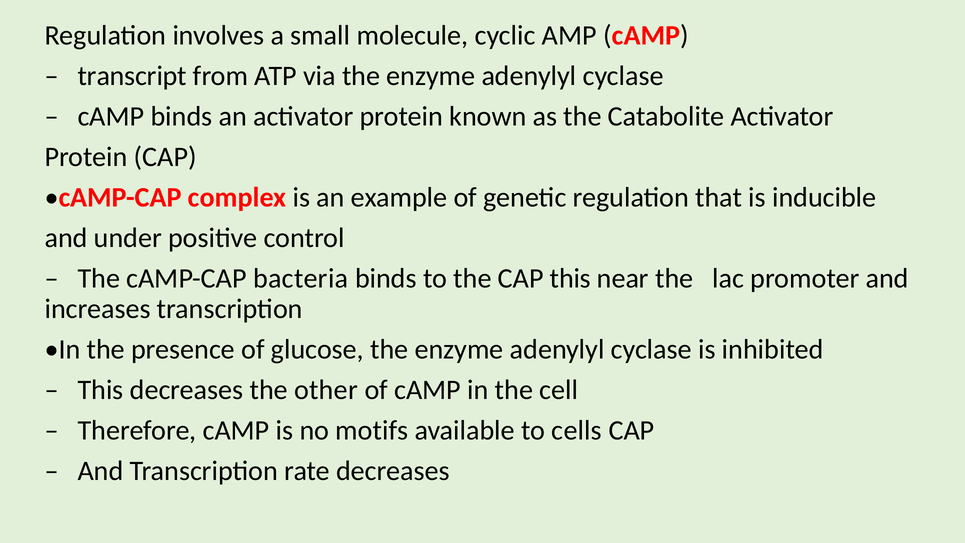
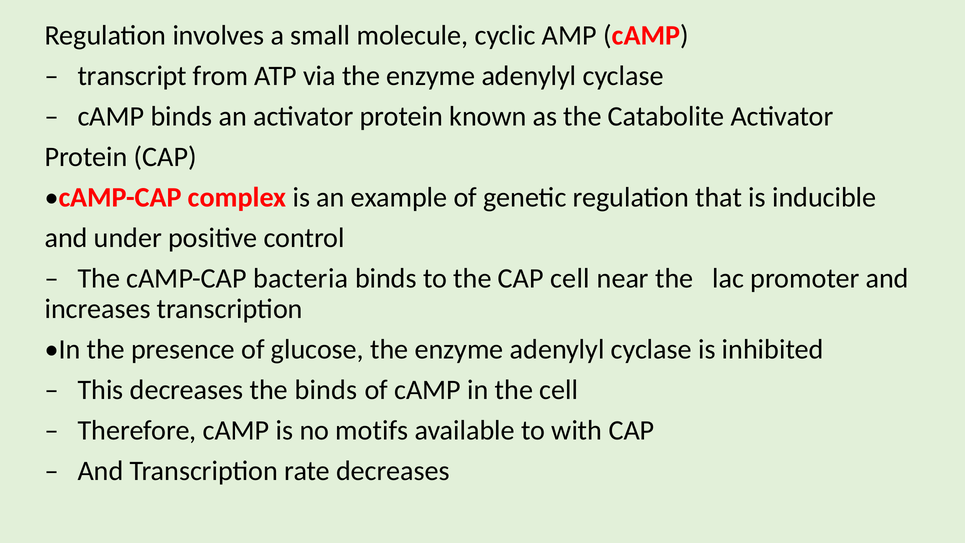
CAP this: this -> cell
the other: other -> binds
cells: cells -> with
